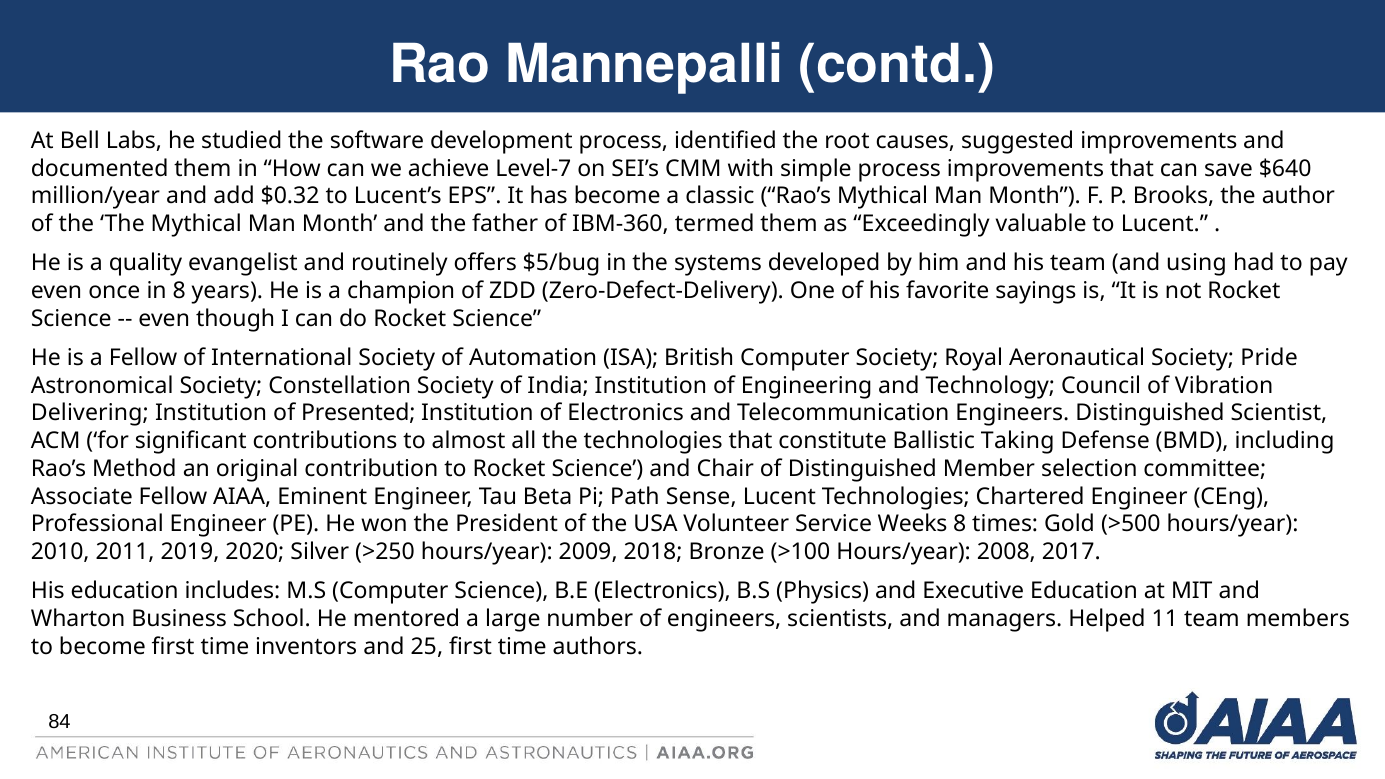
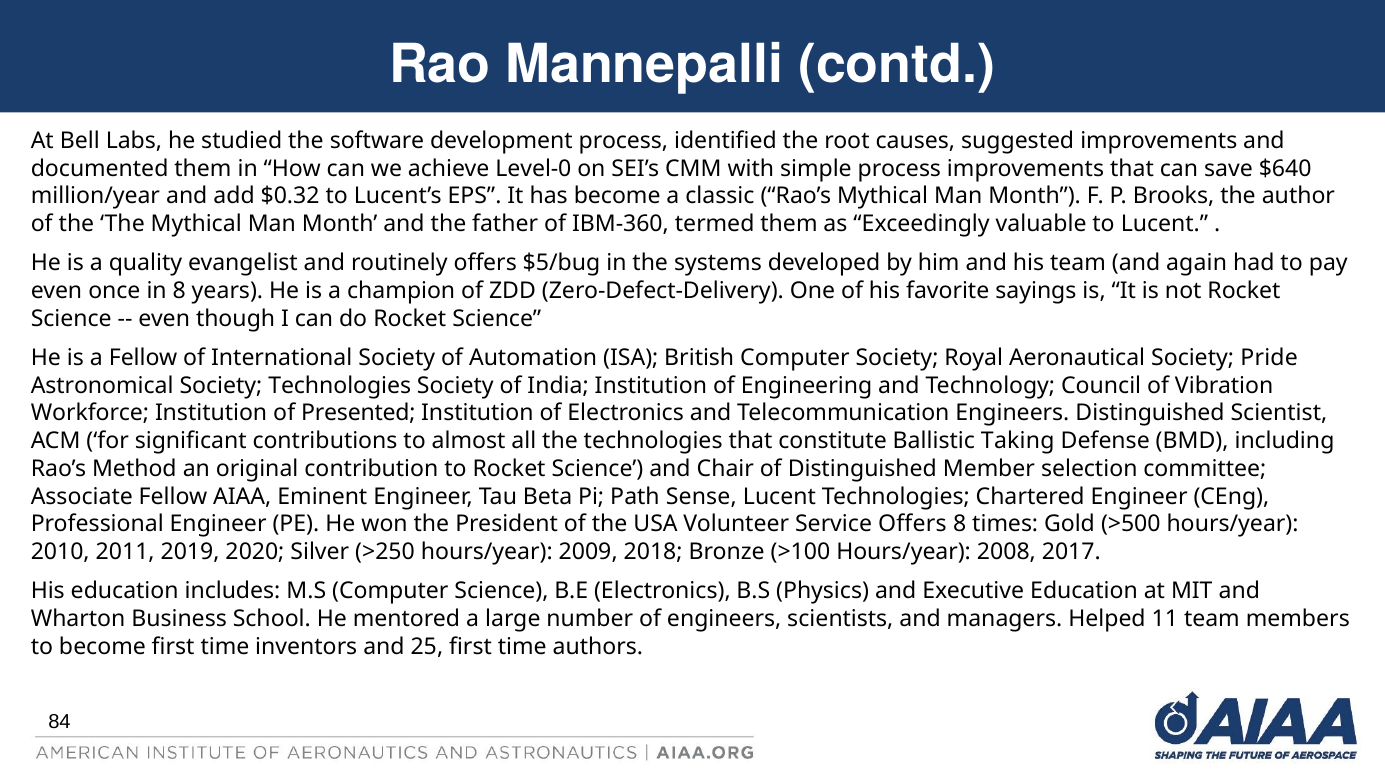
Level-7: Level-7 -> Level-0
using: using -> again
Society Constellation: Constellation -> Technologies
Delivering: Delivering -> Workforce
Service Weeks: Weeks -> Offers
